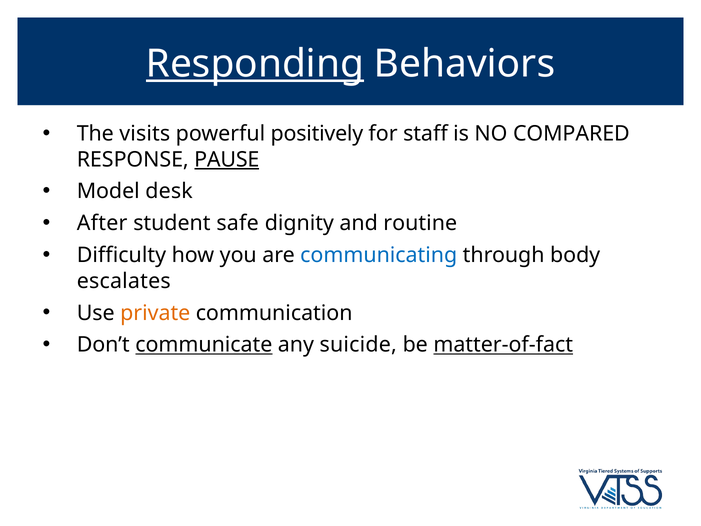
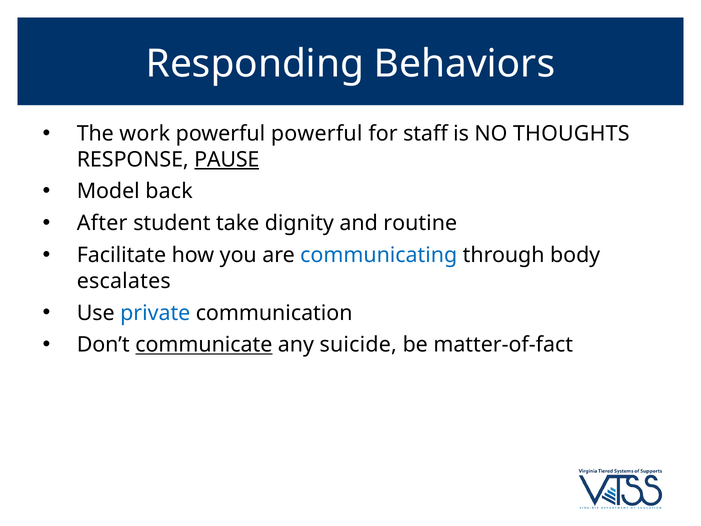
Responding underline: present -> none
visits: visits -> work
powerful positively: positively -> powerful
COMPARED: COMPARED -> THOUGHTS
desk: desk -> back
safe: safe -> take
Difficulty: Difficulty -> Facilitate
private colour: orange -> blue
matter-of-fact underline: present -> none
